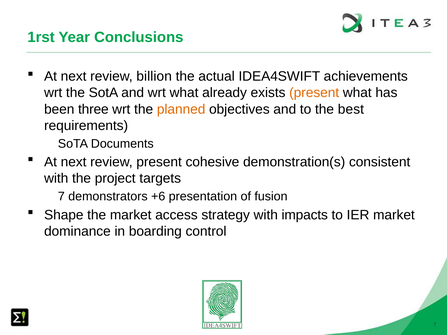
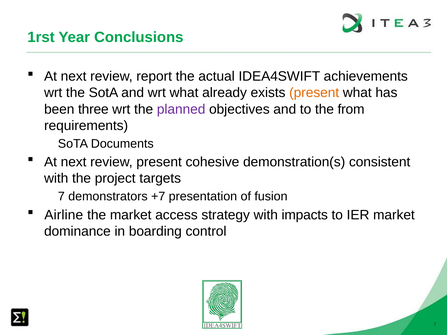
billion: billion -> report
planned colour: orange -> purple
best: best -> from
+6: +6 -> +7
Shape: Shape -> Airline
